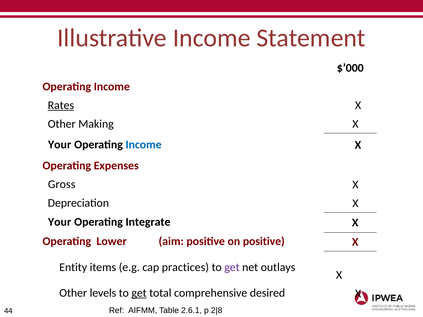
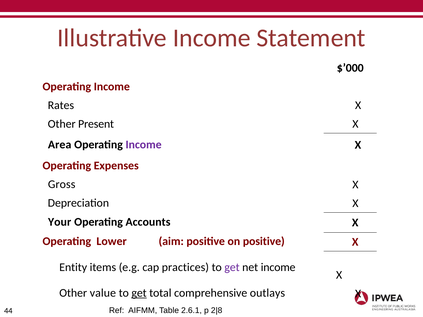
Rates underline: present -> none
Making: Making -> Present
Your at (60, 145): Your -> Area
Income at (144, 145) colour: blue -> purple
Integrate: Integrate -> Accounts
net outlays: outlays -> income
levels: levels -> value
desired: desired -> outlays
